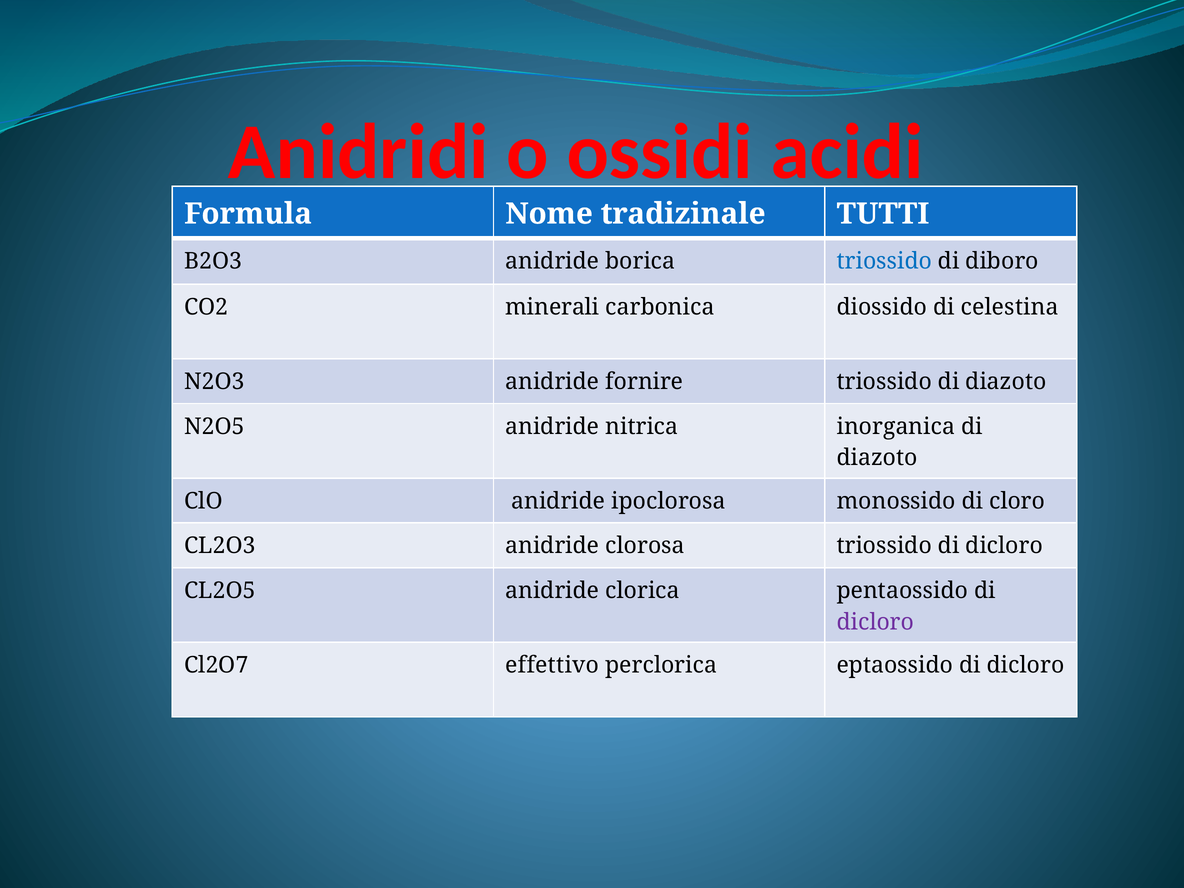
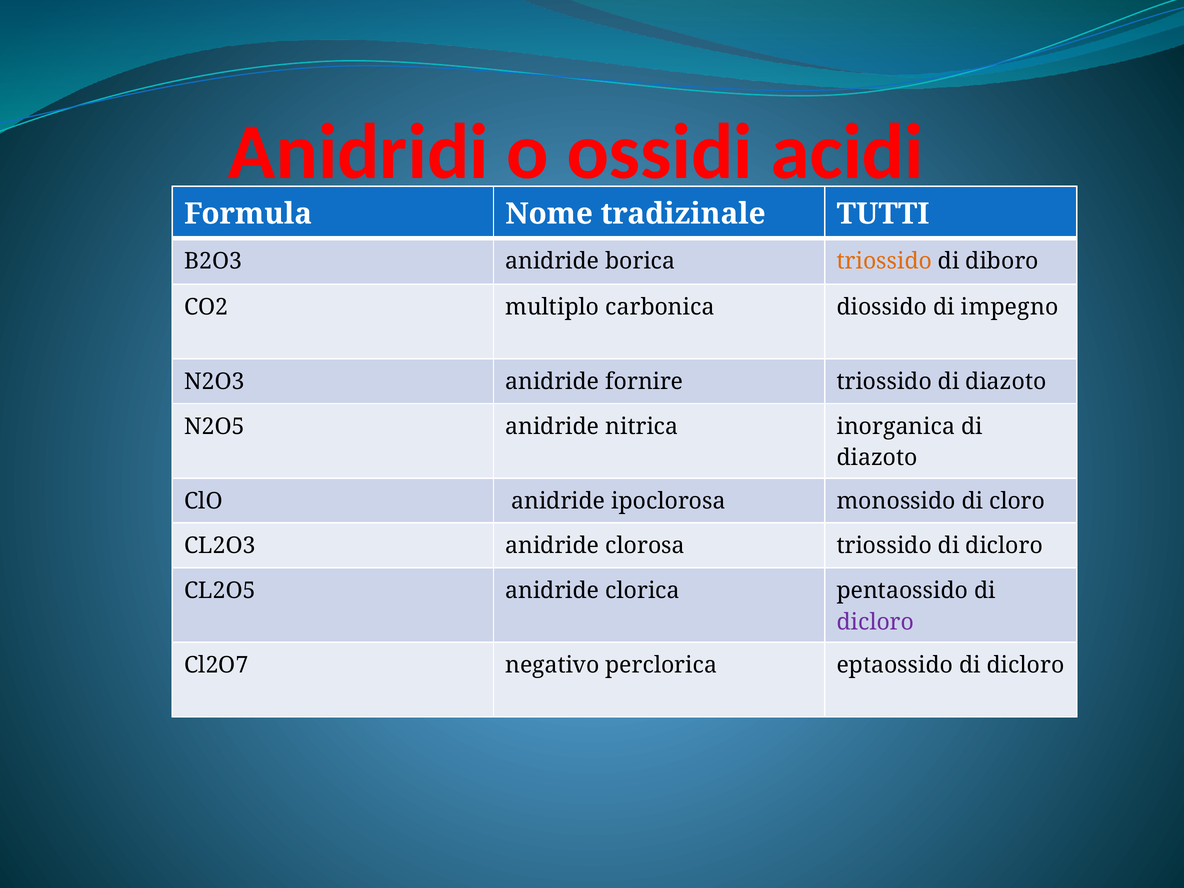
triossido at (884, 261) colour: blue -> orange
minerali: minerali -> multiplo
celestina: celestina -> impegno
effettivo: effettivo -> negativo
